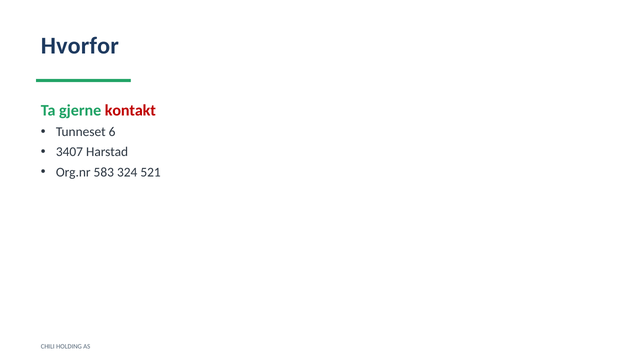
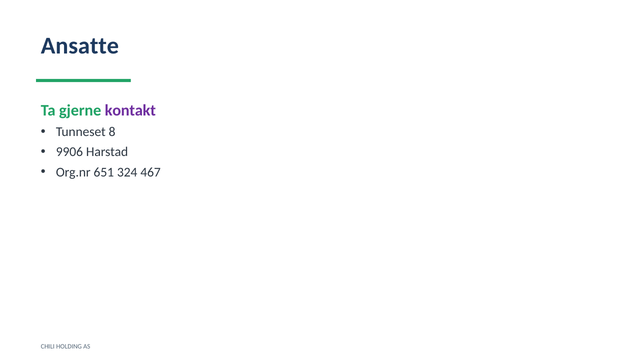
Hvorfor: Hvorfor -> Ansatte
kontakt colour: red -> purple
6: 6 -> 8
3407: 3407 -> 9906
583: 583 -> 651
521: 521 -> 467
